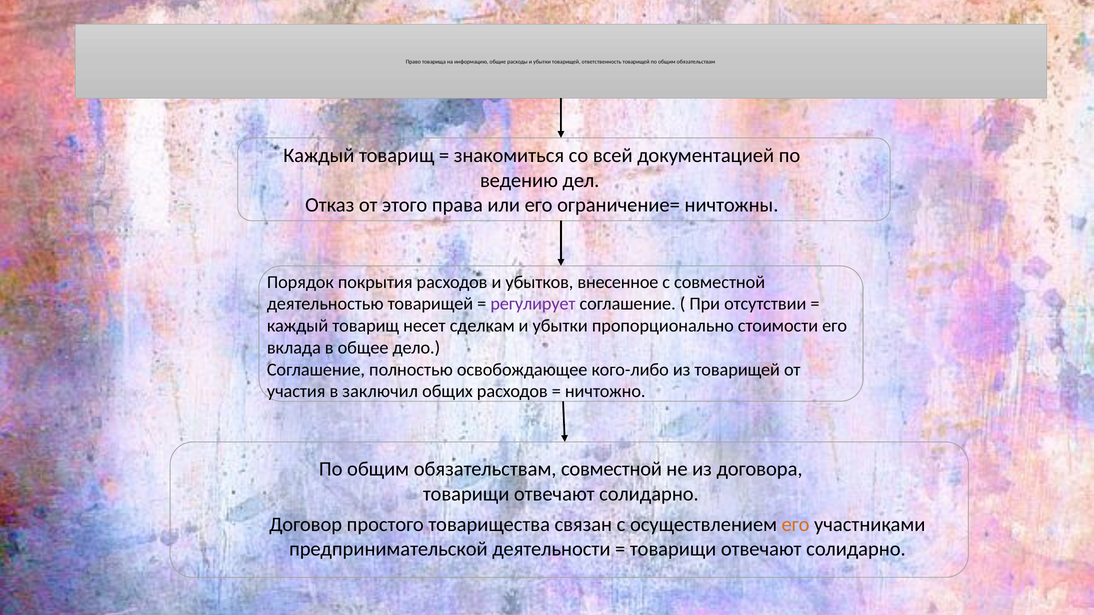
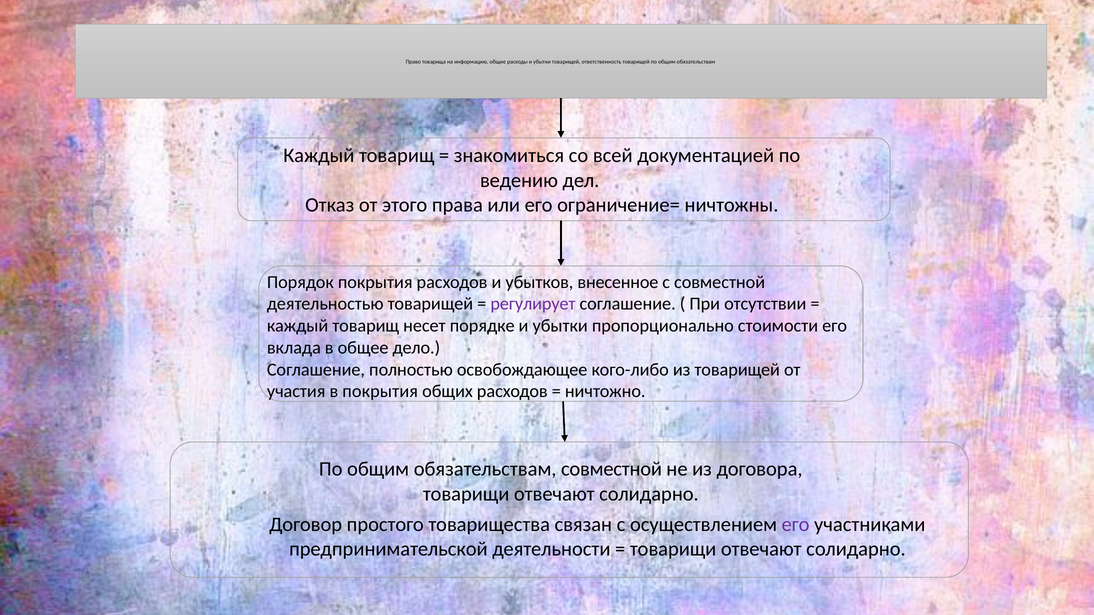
сделкам: сделкам -> порядке
в заключил: заключил -> покрытия
его at (796, 525) colour: orange -> purple
